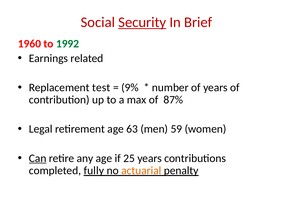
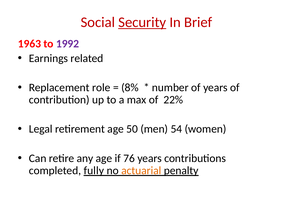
1960: 1960 -> 1963
1992 colour: green -> purple
test: test -> role
9%: 9% -> 8%
87%: 87% -> 22%
63: 63 -> 50
59: 59 -> 54
Can underline: present -> none
25: 25 -> 76
